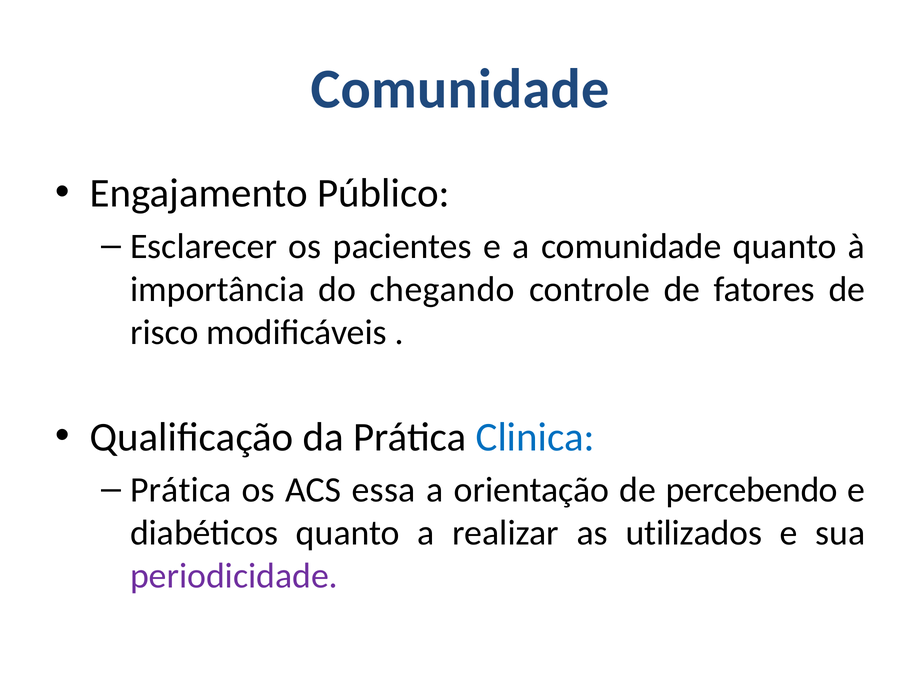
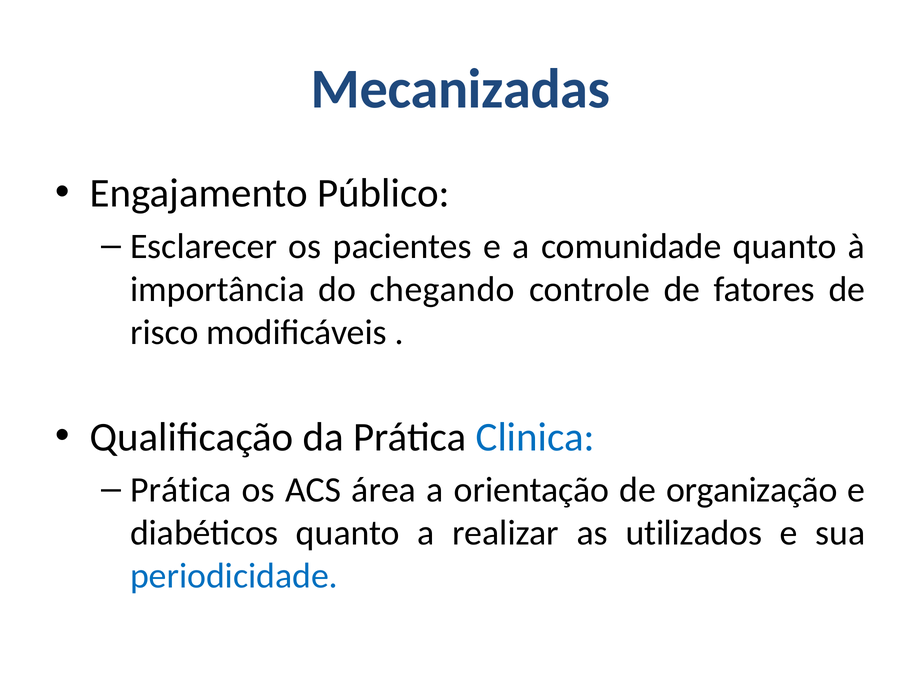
Comunidade at (460, 89): Comunidade -> Mecanizadas
essa: essa -> área
percebendo: percebendo -> organização
periodicidade colour: purple -> blue
